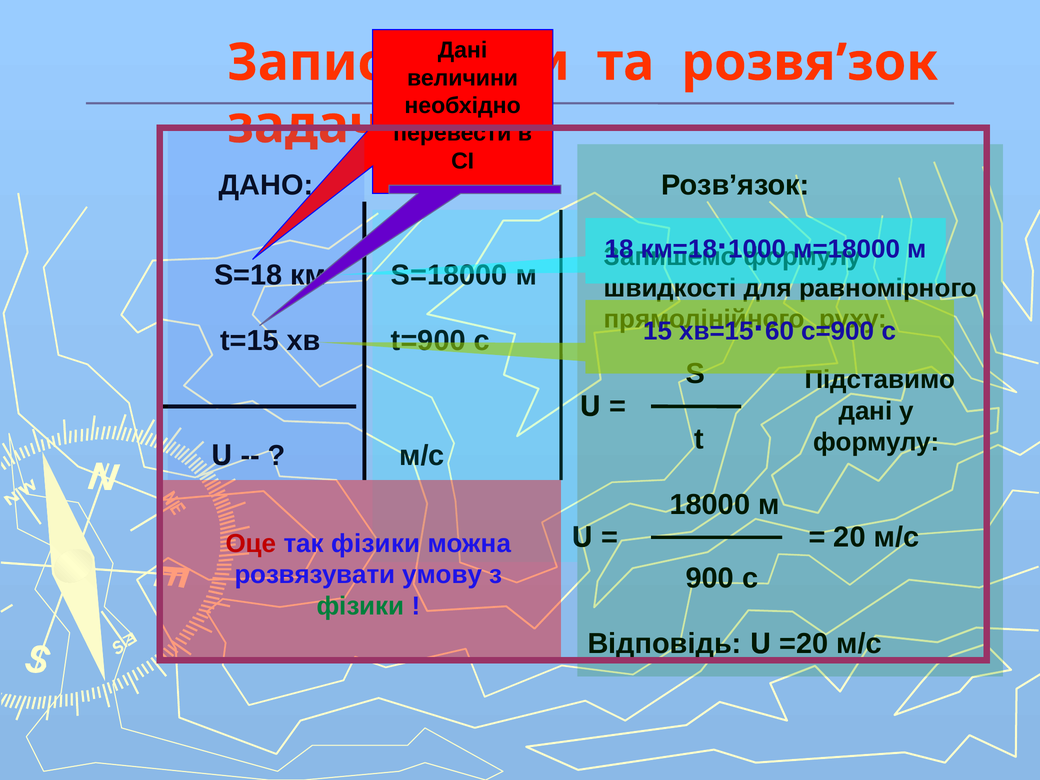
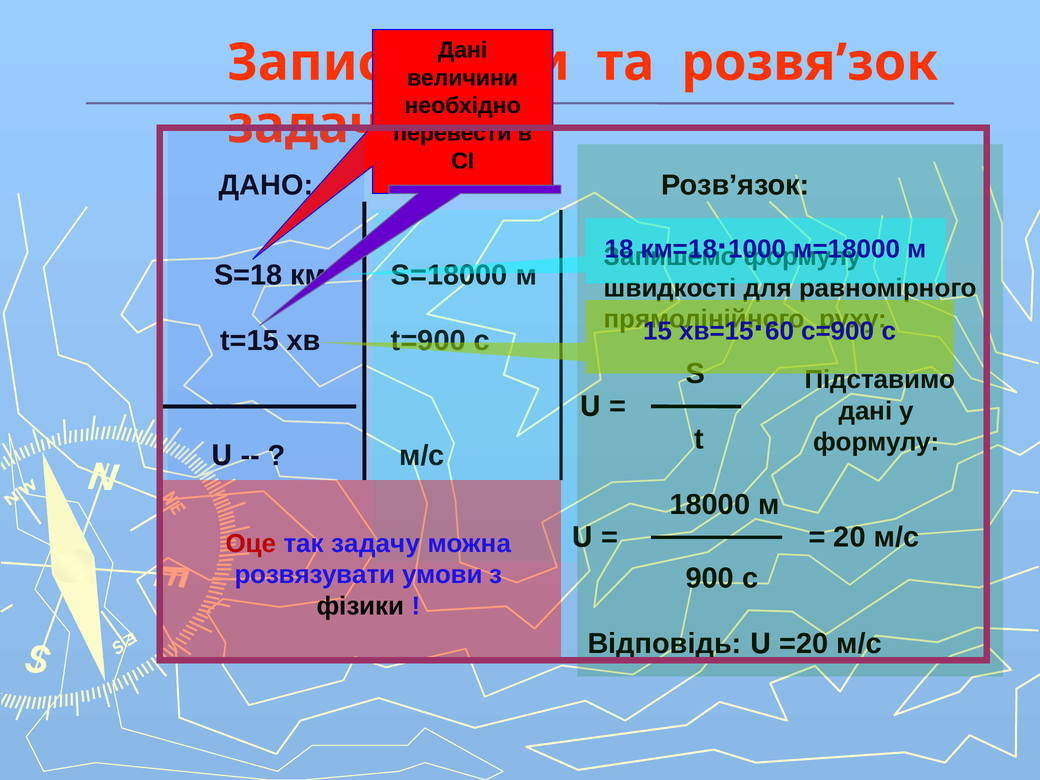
так фізики: фізики -> задачу
розвязувати умову: умову -> умови
фізики at (360, 606) colour: green -> black
